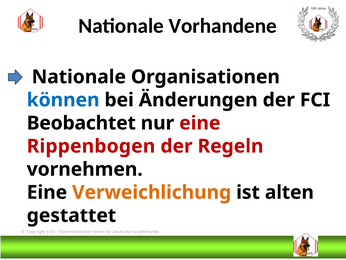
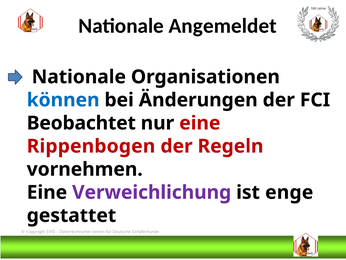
Vorhandene: Vorhandene -> Angemeldet
Verweichlichung colour: orange -> purple
alten: alten -> enge
